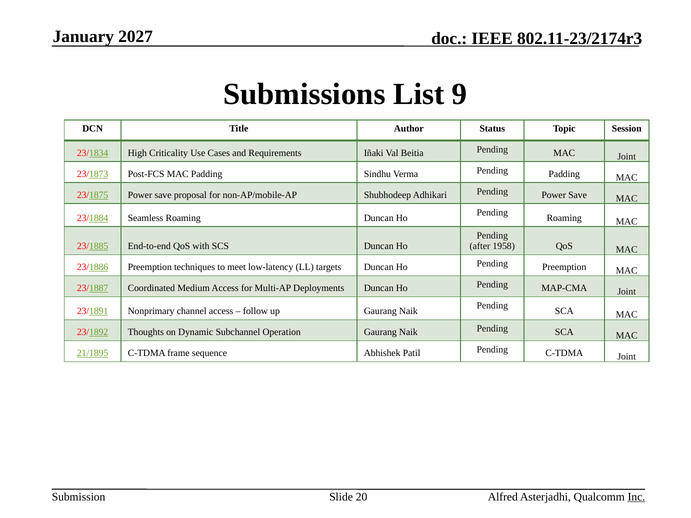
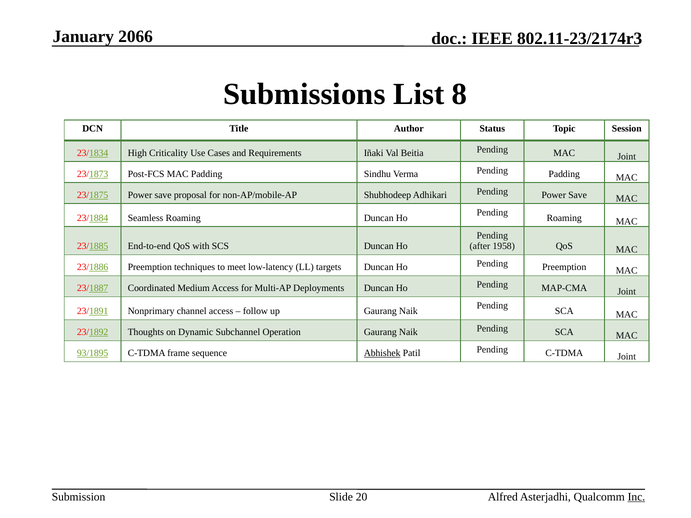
2027: 2027 -> 2066
9: 9 -> 8
21/1895: 21/1895 -> 93/1895
Abhishek underline: none -> present
